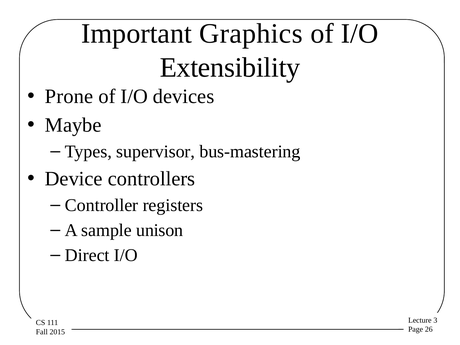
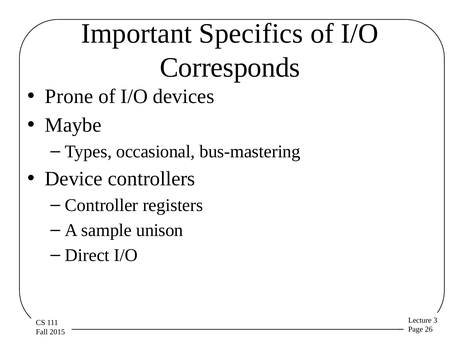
Graphics: Graphics -> Specifics
Extensibility: Extensibility -> Corresponds
supervisor: supervisor -> occasional
